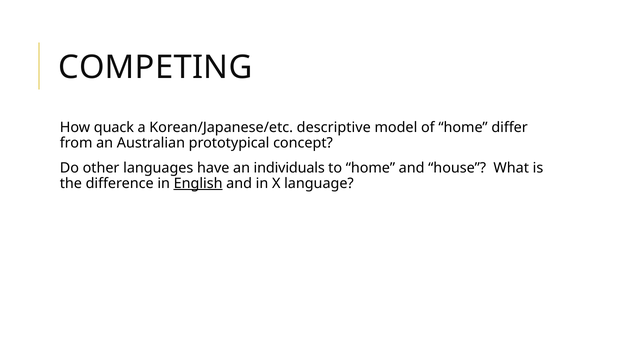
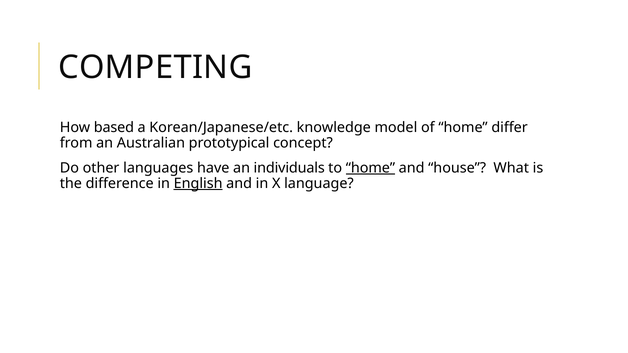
quack: quack -> based
descriptive: descriptive -> knowledge
home at (370, 168) underline: none -> present
